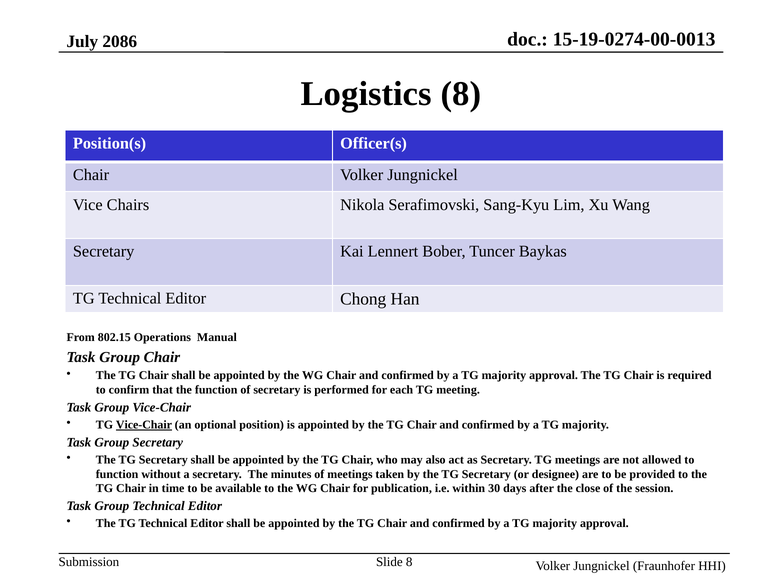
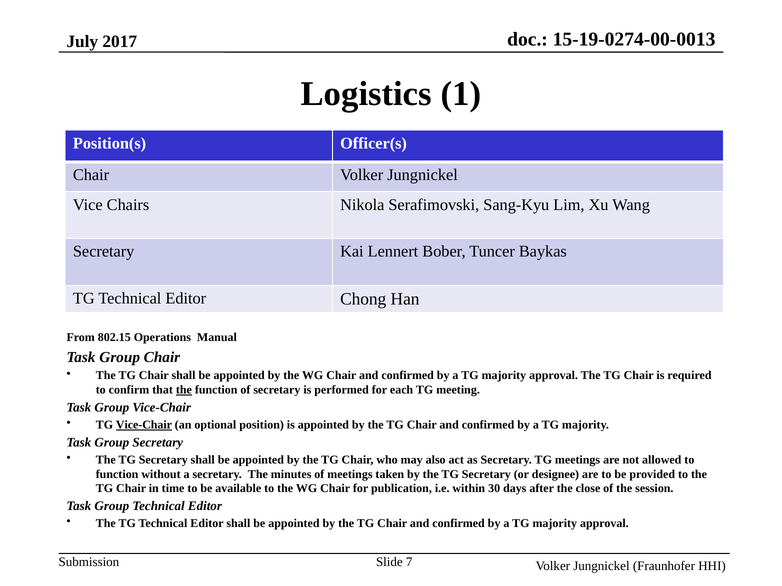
2086: 2086 -> 2017
Logistics 8: 8 -> 1
the at (184, 390) underline: none -> present
Slide 8: 8 -> 7
